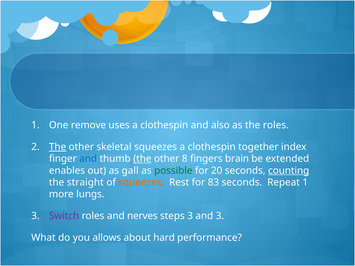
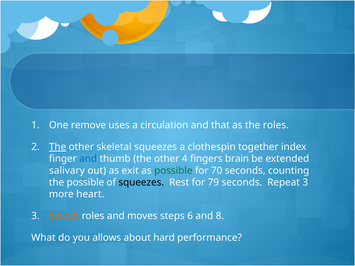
uses a clothespin: clothespin -> circulation
also: also -> that
the at (142, 159) underline: present -> none
8: 8 -> 4
enables: enables -> salivary
gall: gall -> exit
20: 20 -> 70
counting underline: present -> none
the straight: straight -> possible
squeezes at (141, 183) colour: orange -> black
83: 83 -> 79
Repeat 1: 1 -> 3
lungs: lungs -> heart
Switch colour: purple -> orange
nerves: nerves -> moves
steps 3: 3 -> 6
and 3: 3 -> 8
